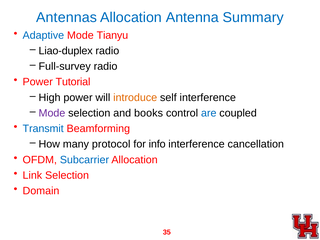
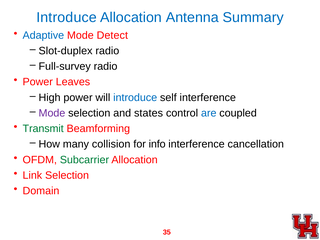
Antennas at (67, 18): Antennas -> Introduce
Tianyu: Tianyu -> Detect
Liao-duplex: Liao-duplex -> Slot-duplex
Tutorial: Tutorial -> Leaves
introduce at (135, 98) colour: orange -> blue
books: books -> states
Transmit colour: blue -> green
protocol: protocol -> collision
Subcarrier colour: blue -> green
